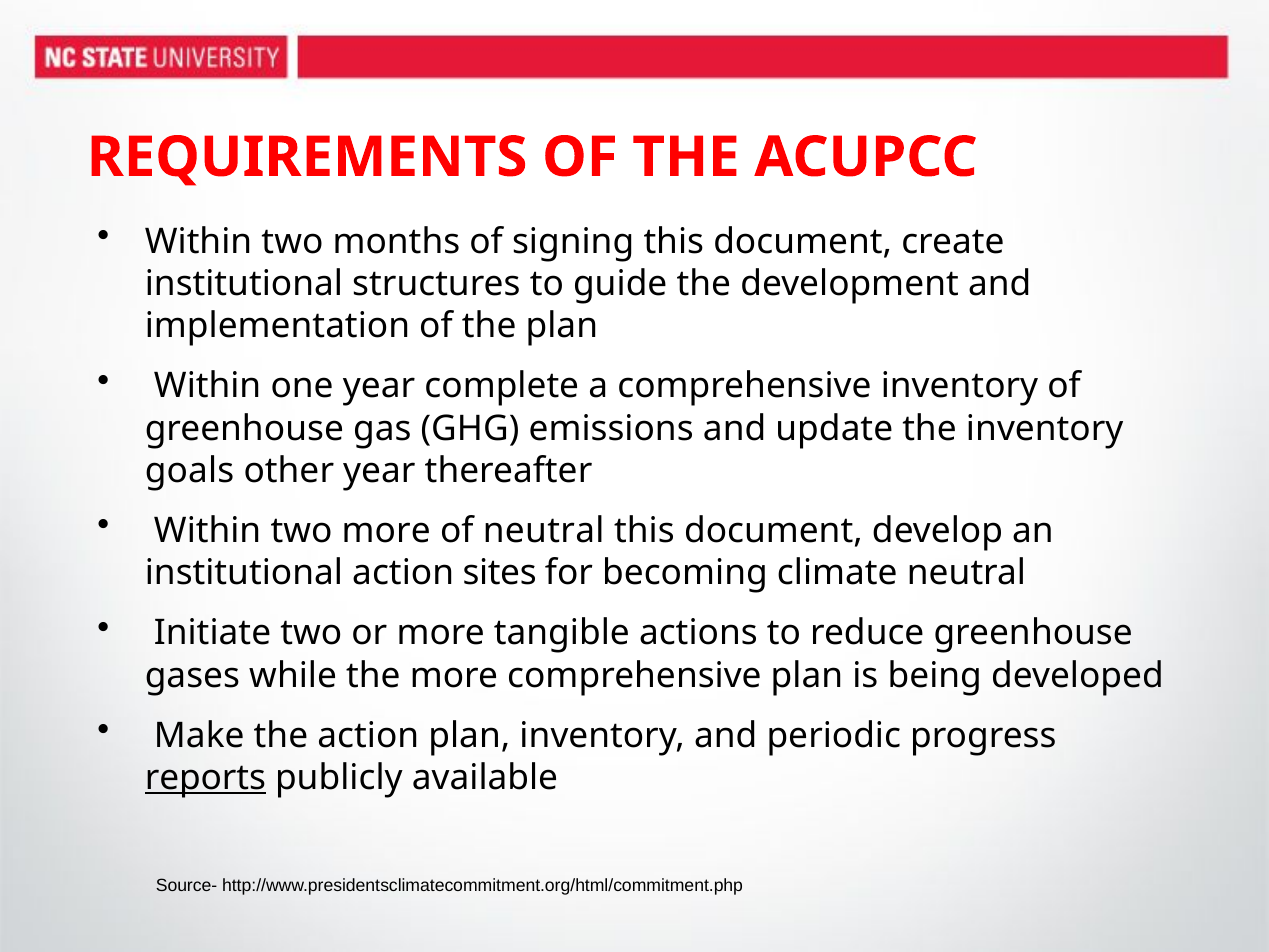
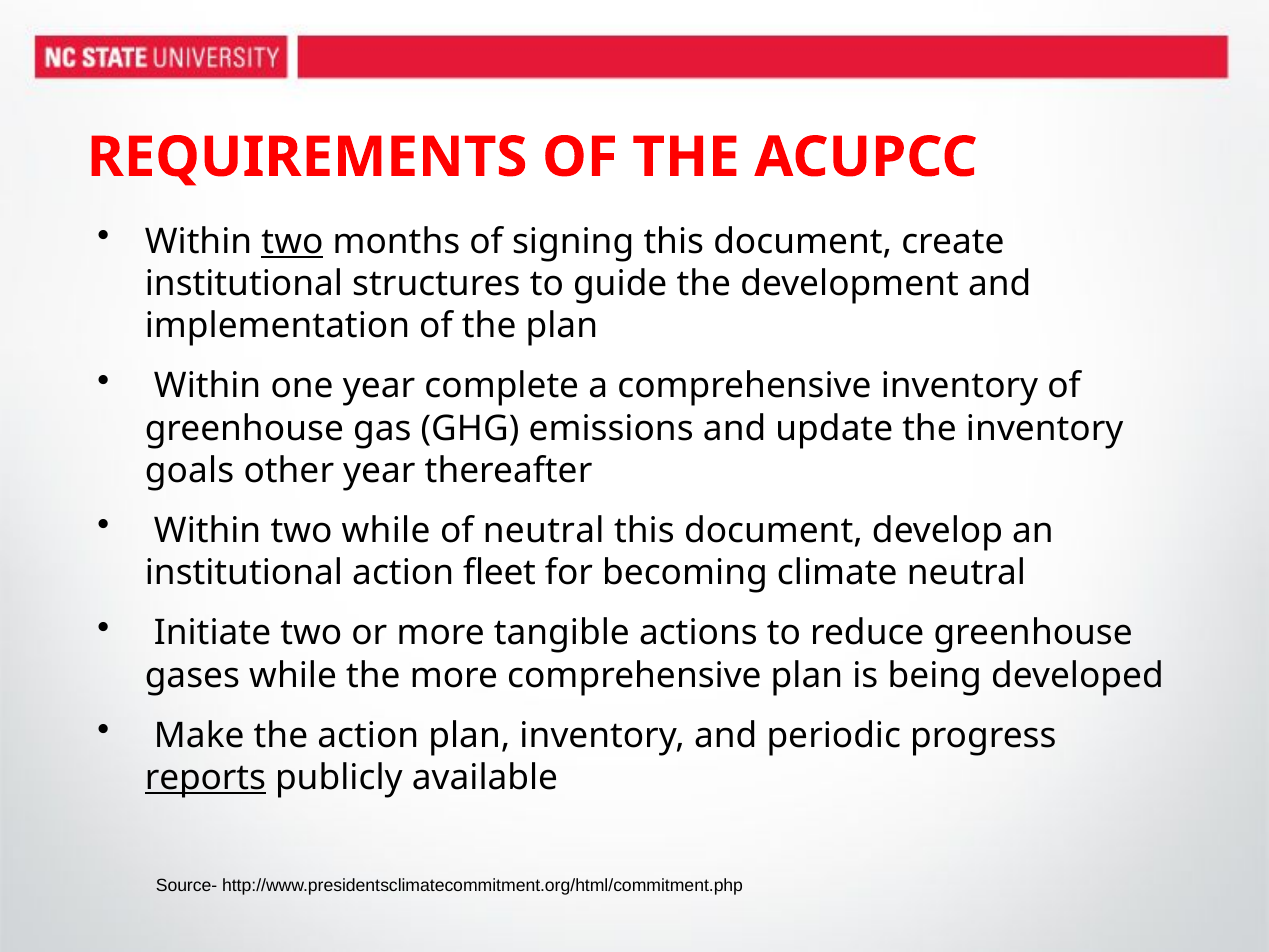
two at (292, 241) underline: none -> present
two more: more -> while
sites: sites -> fleet
